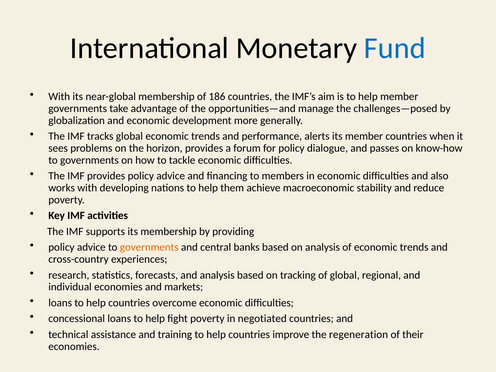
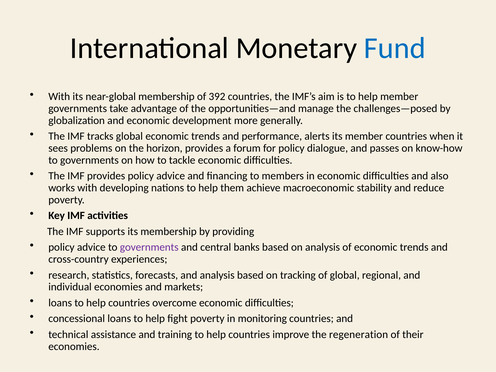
186: 186 -> 392
governments at (149, 247) colour: orange -> purple
negotiated: negotiated -> monitoring
